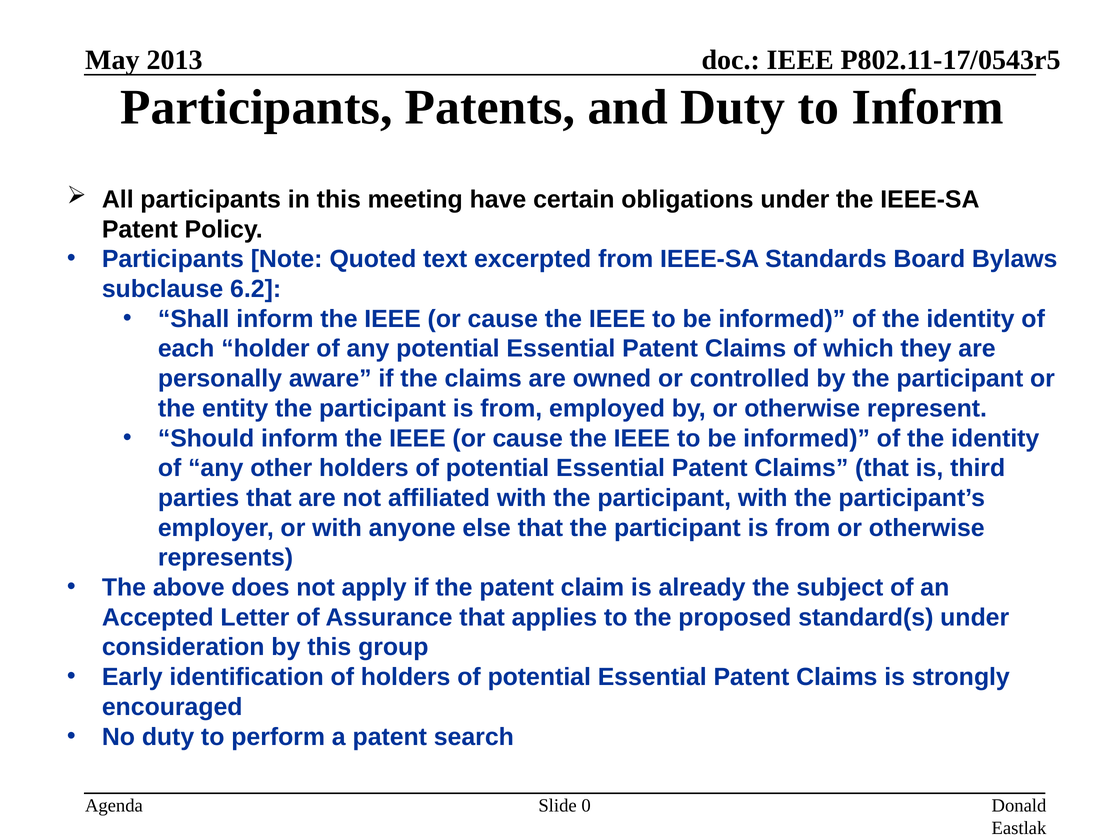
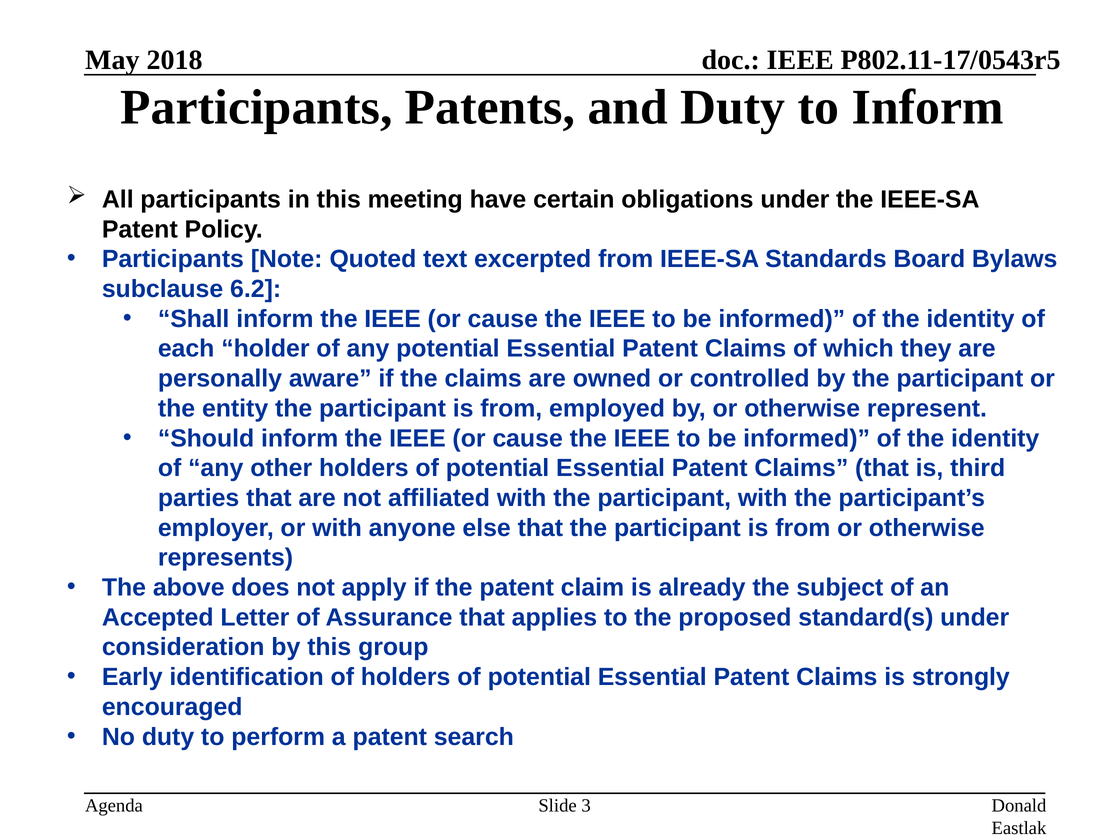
2013: 2013 -> 2018
0: 0 -> 3
